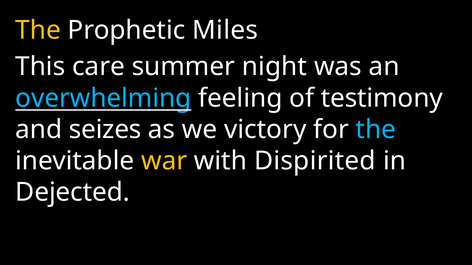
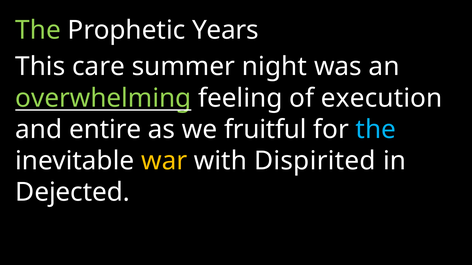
The at (38, 30) colour: yellow -> light green
Miles: Miles -> Years
overwhelming colour: light blue -> light green
testimony: testimony -> execution
seizes: seizes -> entire
victory: victory -> fruitful
